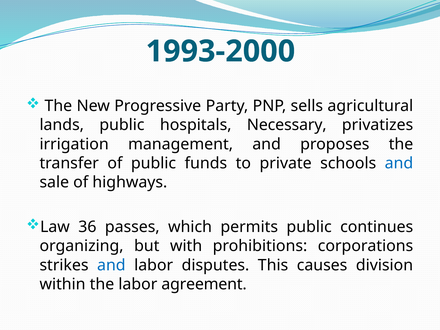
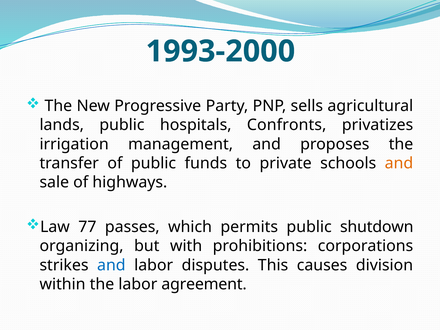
Necessary: Necessary -> Confronts
and at (399, 163) colour: blue -> orange
36: 36 -> 77
continues: continues -> shutdown
